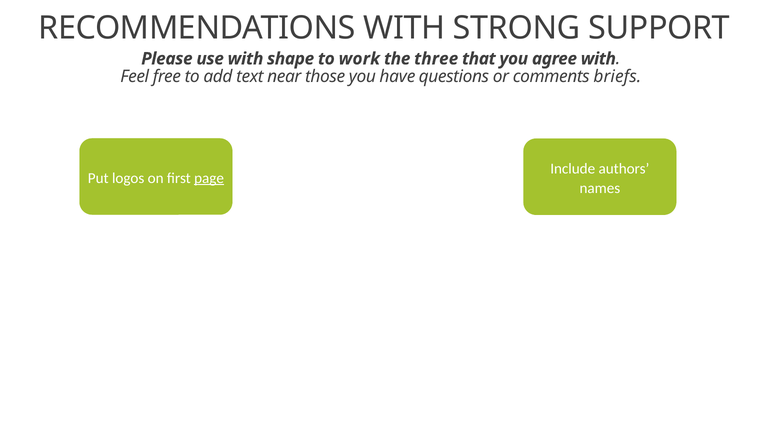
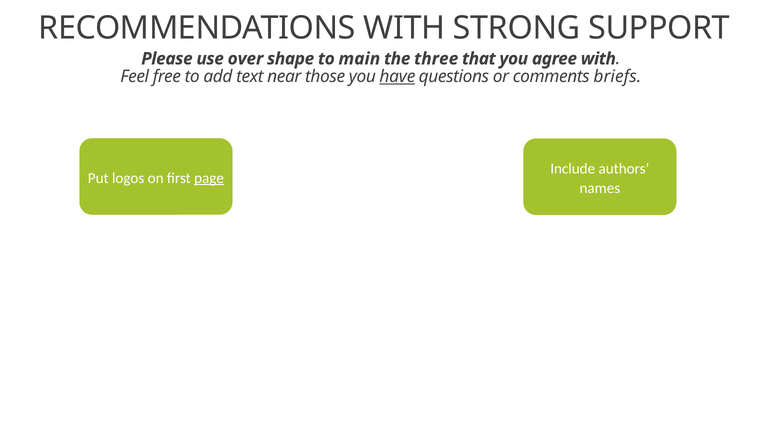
use with: with -> over
work: work -> main
have underline: none -> present
